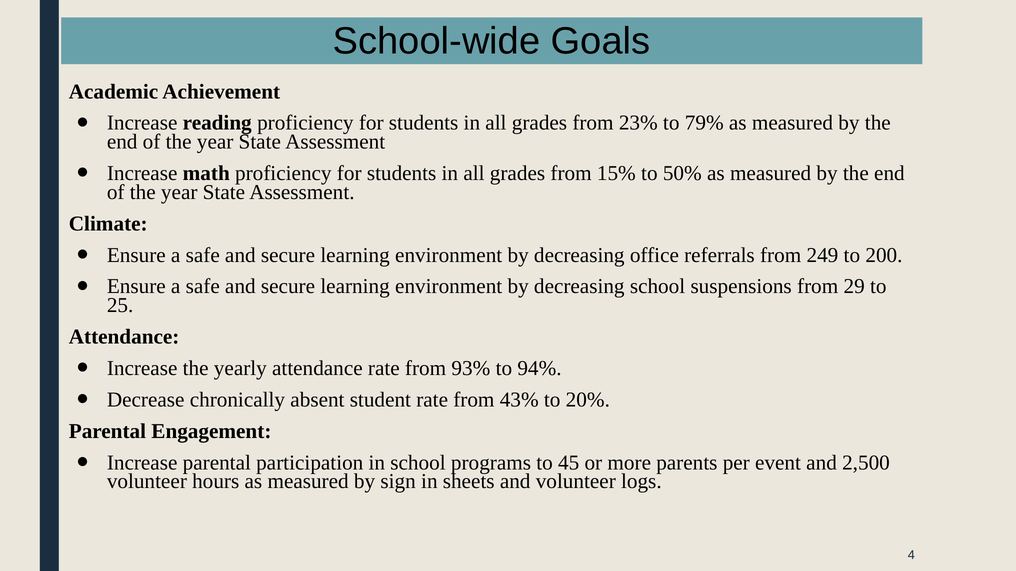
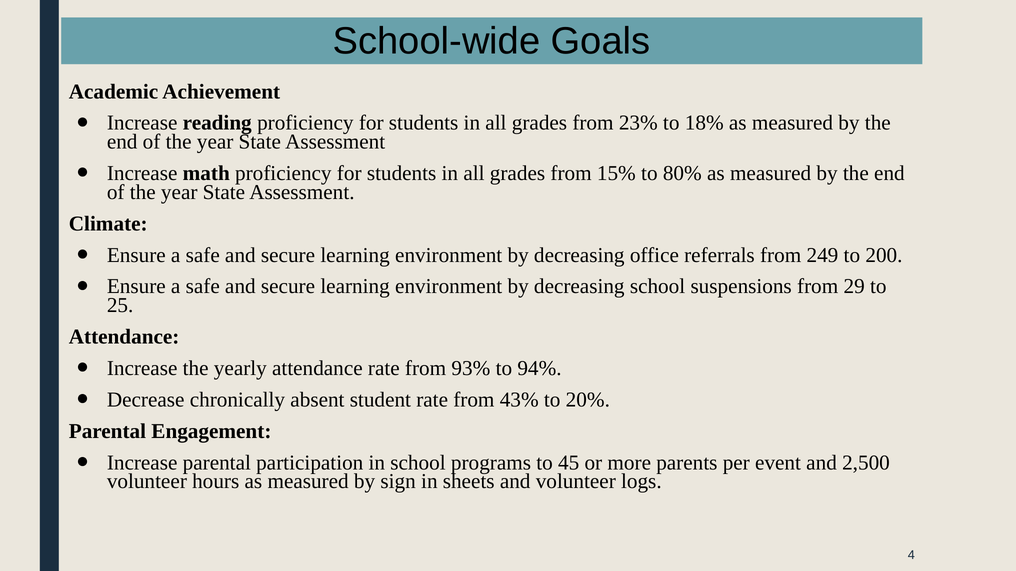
79%: 79% -> 18%
50%: 50% -> 80%
